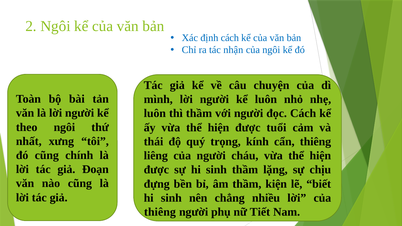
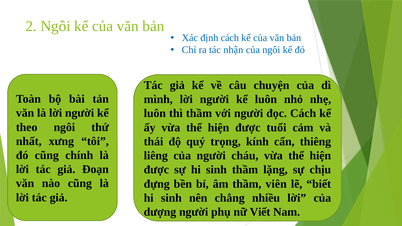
kiện: kiện -> viên
thiêng at (160, 212): thiêng -> dượng
Tiết: Tiết -> Viết
